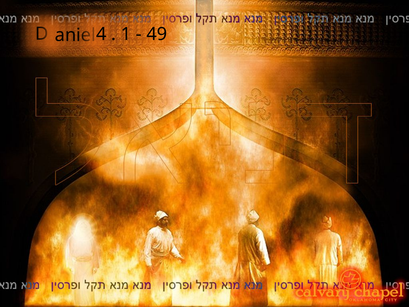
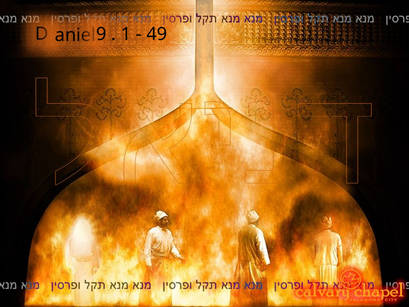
4: 4 -> 9
